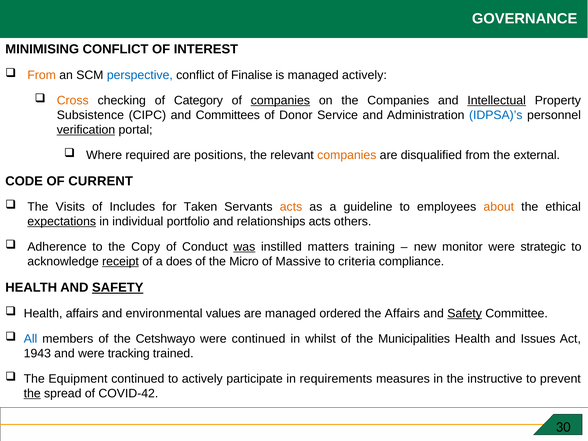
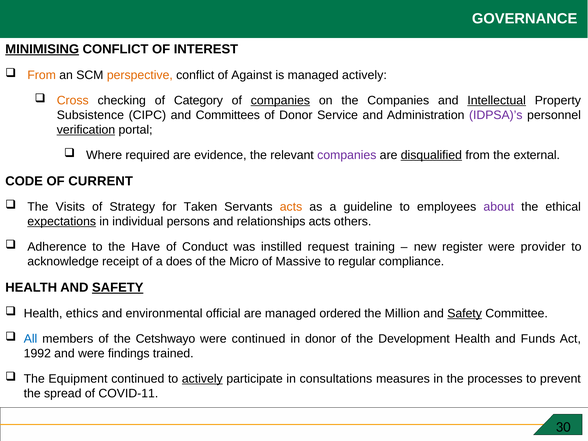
MINIMISING underline: none -> present
perspective colour: blue -> orange
Finalise: Finalise -> Against
IDPSA)’s colour: blue -> purple
positions: positions -> evidence
companies at (347, 155) colour: orange -> purple
disqualified underline: none -> present
Includes: Includes -> Strategy
about colour: orange -> purple
portfolio: portfolio -> persons
Copy: Copy -> Have
was underline: present -> none
matters: matters -> request
monitor: monitor -> register
strategic: strategic -> provider
receipt underline: present -> none
criteria: criteria -> regular
Health affairs: affairs -> ethics
values: values -> official
the Affairs: Affairs -> Million
in whilst: whilst -> donor
Municipalities: Municipalities -> Development
Issues: Issues -> Funds
1943: 1943 -> 1992
tracking: tracking -> findings
actively at (202, 379) underline: none -> present
requirements: requirements -> consultations
instructive: instructive -> processes
the at (32, 393) underline: present -> none
COVID-42: COVID-42 -> COVID-11
